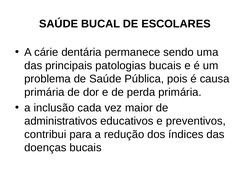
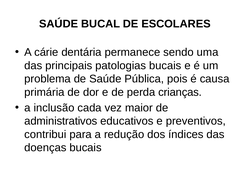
perda primária: primária -> crianças
